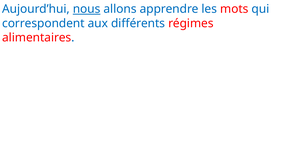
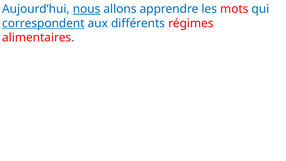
correspondent underline: none -> present
